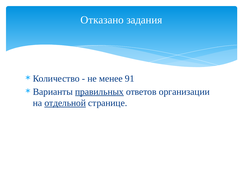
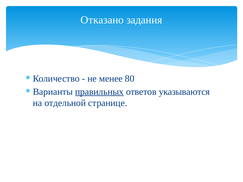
91: 91 -> 80
организации: организации -> указываются
отдельной underline: present -> none
